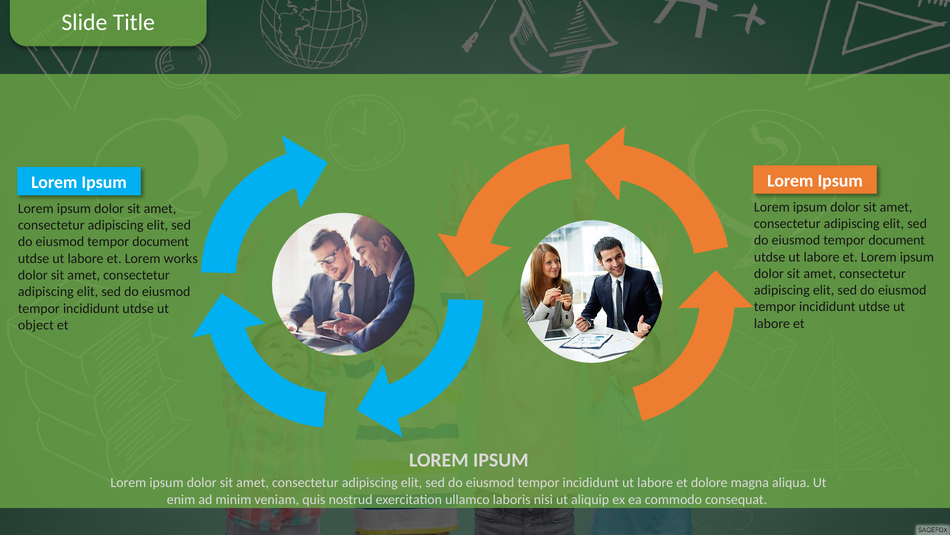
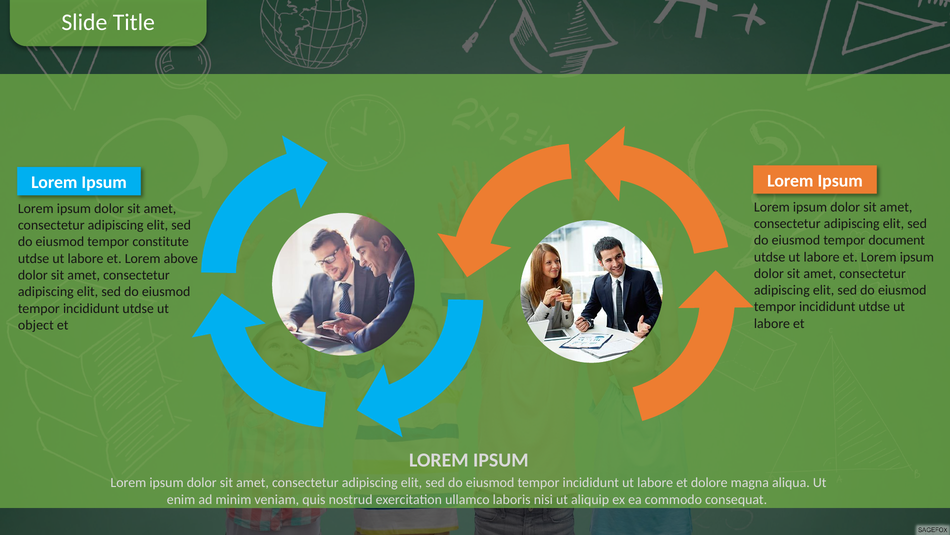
document at (161, 242): document -> constitute
works: works -> above
